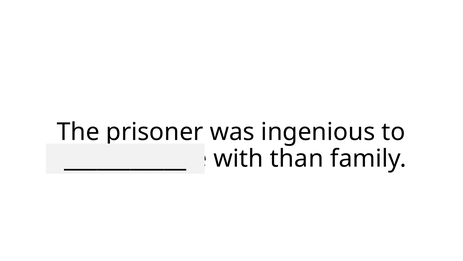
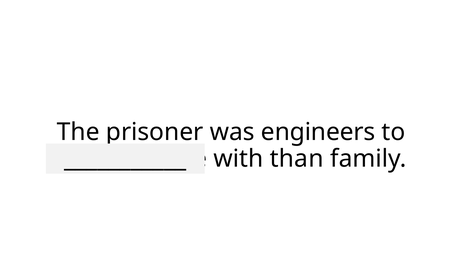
ingenious: ingenious -> engineers
